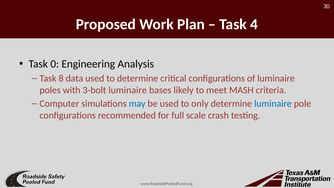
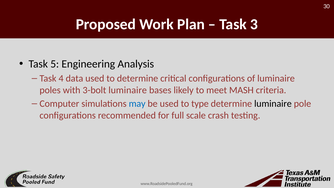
4: 4 -> 3
0: 0 -> 5
8: 8 -> 4
only: only -> type
luminaire at (273, 104) colour: blue -> black
